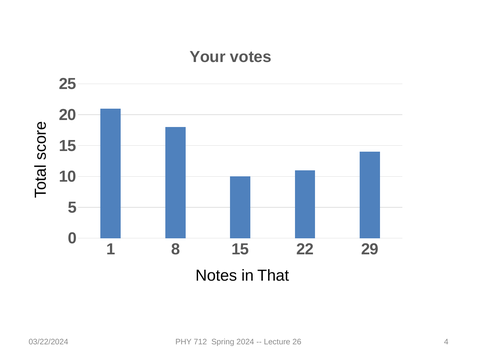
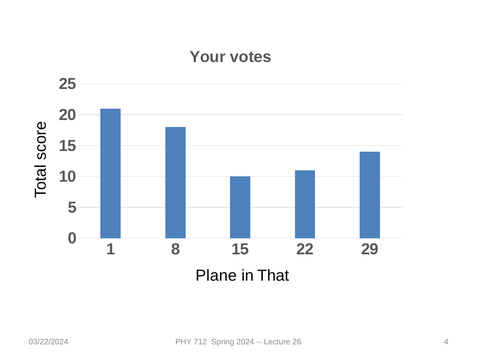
Notes: Notes -> Plane
